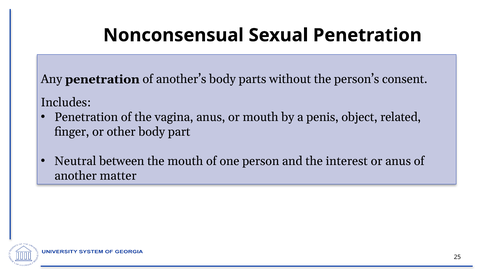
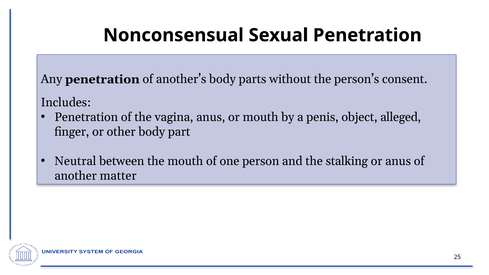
related: related -> alleged
interest: interest -> stalking
